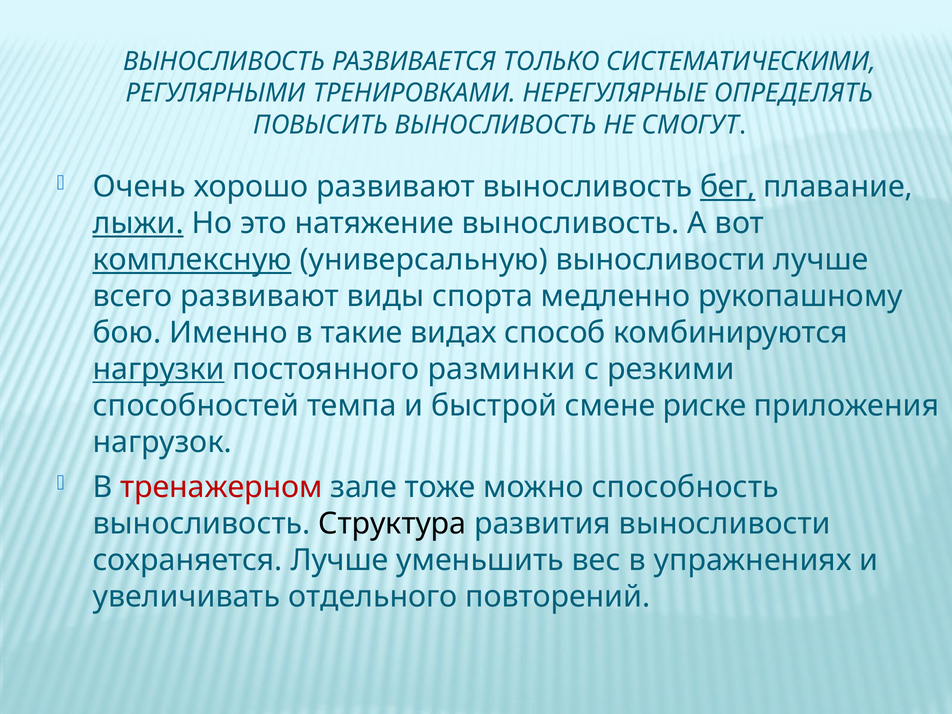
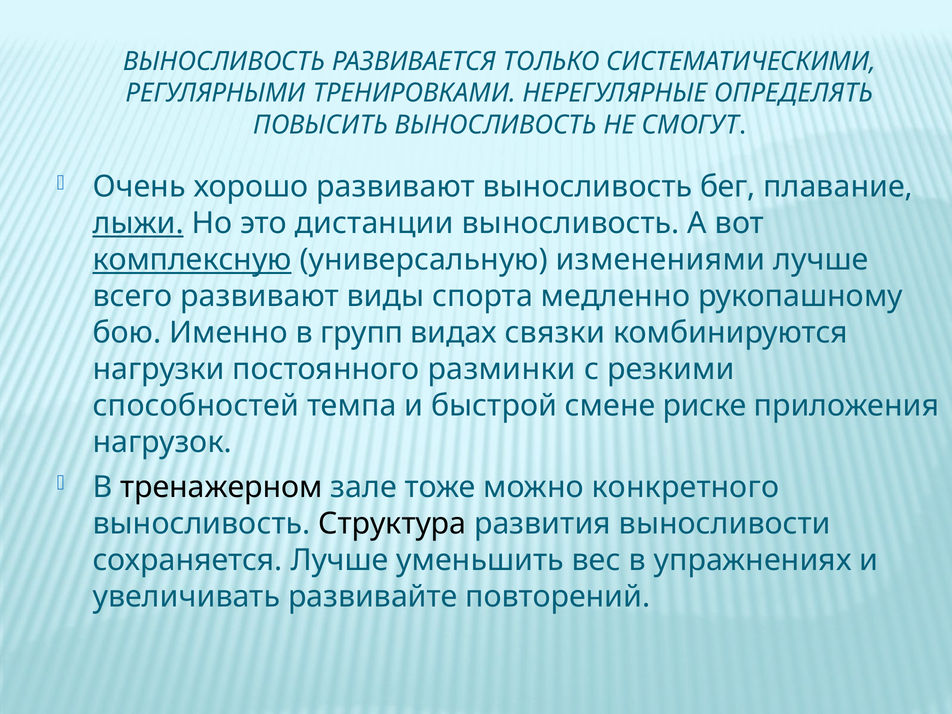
бег underline: present -> none
натяжение: натяжение -> дистанции
универсальную выносливости: выносливости -> изменениями
такие: такие -> групп
способ: способ -> связки
нагрузки underline: present -> none
тренажерном colour: red -> black
способность: способность -> конкретного
отдельного: отдельного -> развивайте
